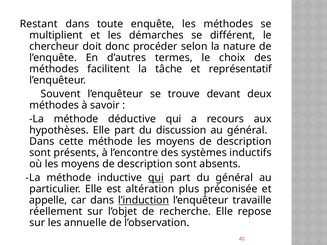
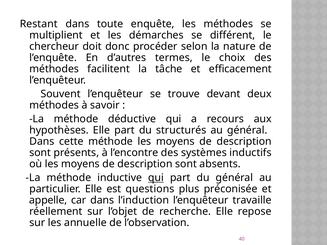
représentatif: représentatif -> efficacement
discussion: discussion -> structurés
altération: altération -> questions
l’induction underline: present -> none
